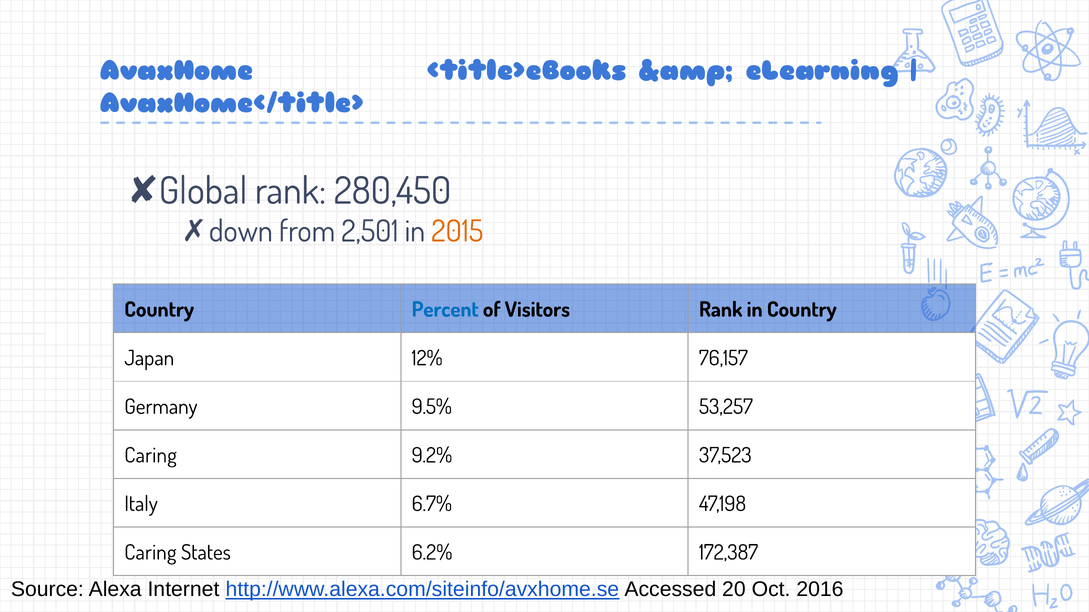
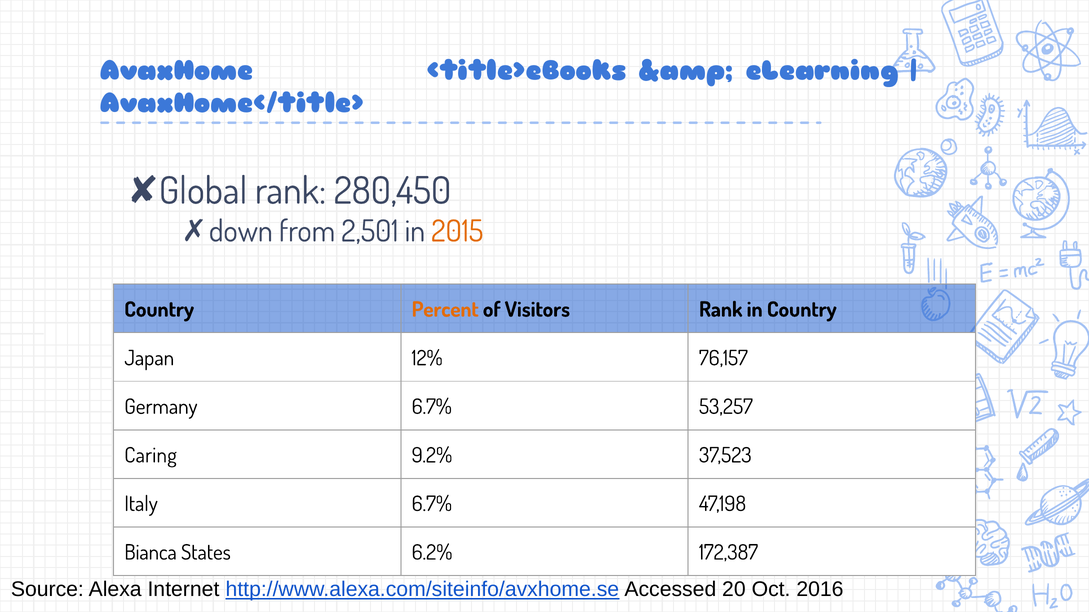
Percent colour: blue -> orange
Germany 9.5%: 9.5% -> 6.7%
Caring at (150, 553): Caring -> Bianca
